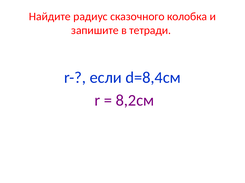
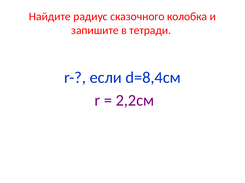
8,2см: 8,2см -> 2,2см
